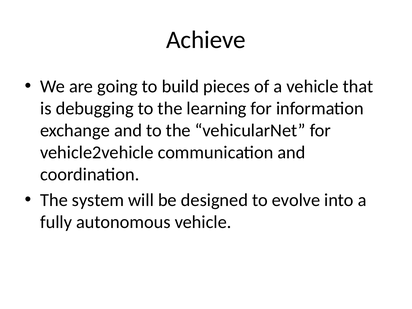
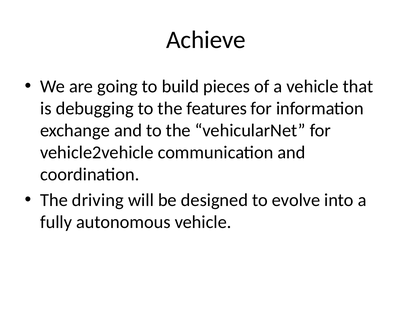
learning: learning -> features
system: system -> driving
